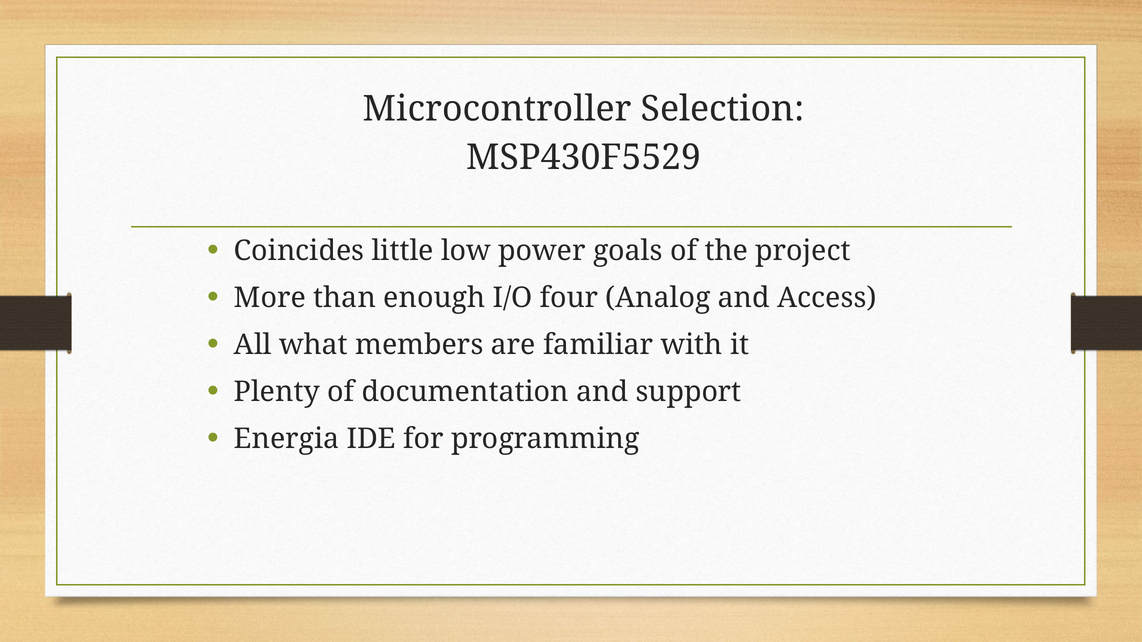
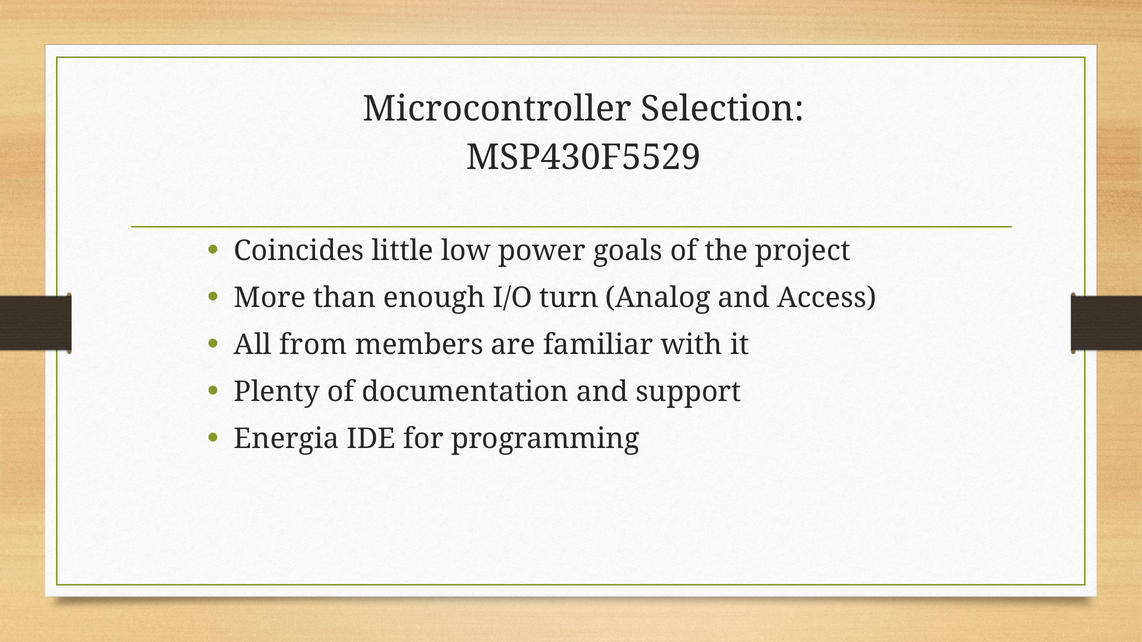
four: four -> turn
what: what -> from
